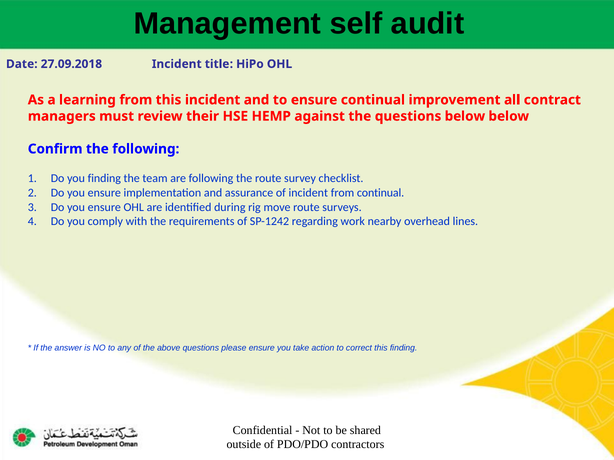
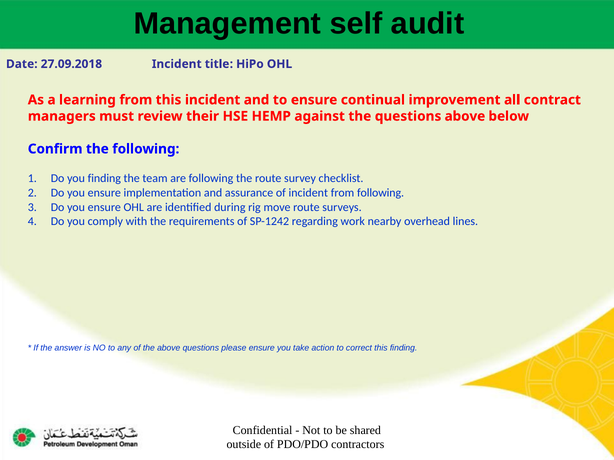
questions below: below -> above
from continual: continual -> following
